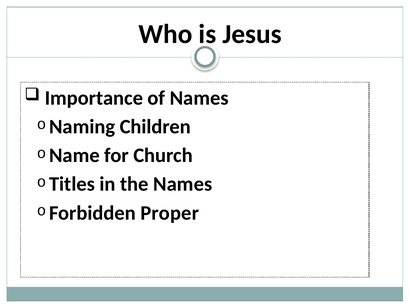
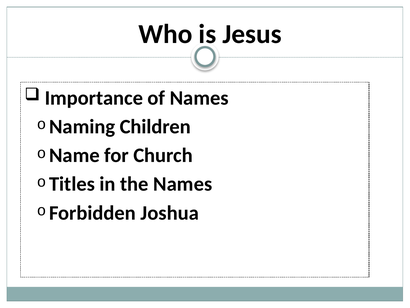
Proper: Proper -> Joshua
